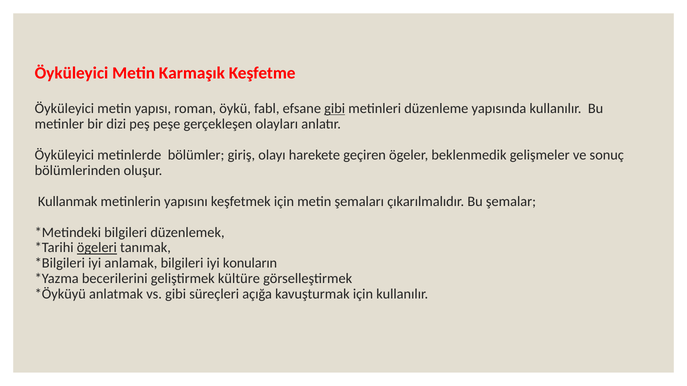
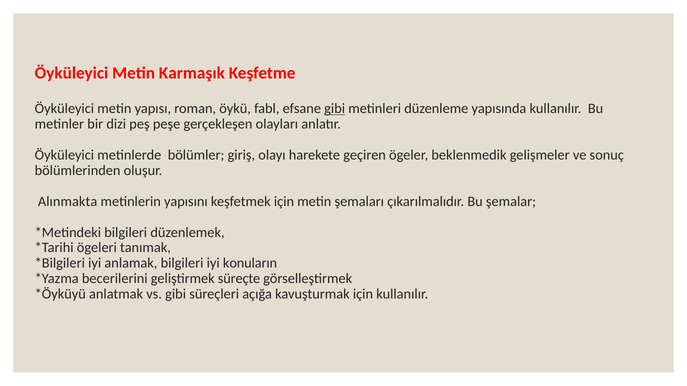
Kullanmak: Kullanmak -> Alınmakta
ögeleri underline: present -> none
kültüre: kültüre -> süreçte
